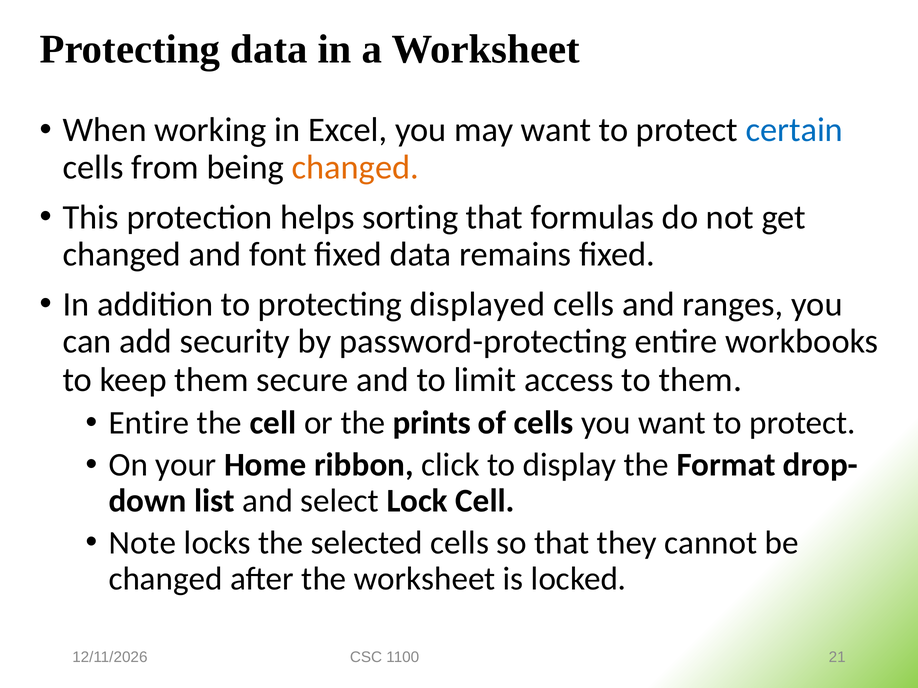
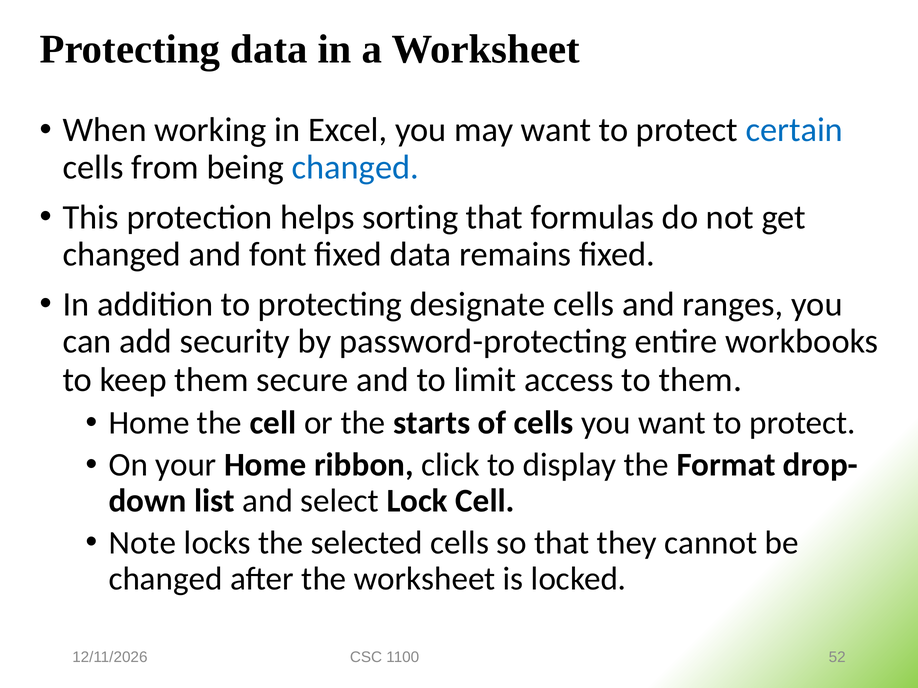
changed at (355, 167) colour: orange -> blue
displayed: displayed -> designate
Entire at (149, 423): Entire -> Home
prints: prints -> starts
21: 21 -> 52
